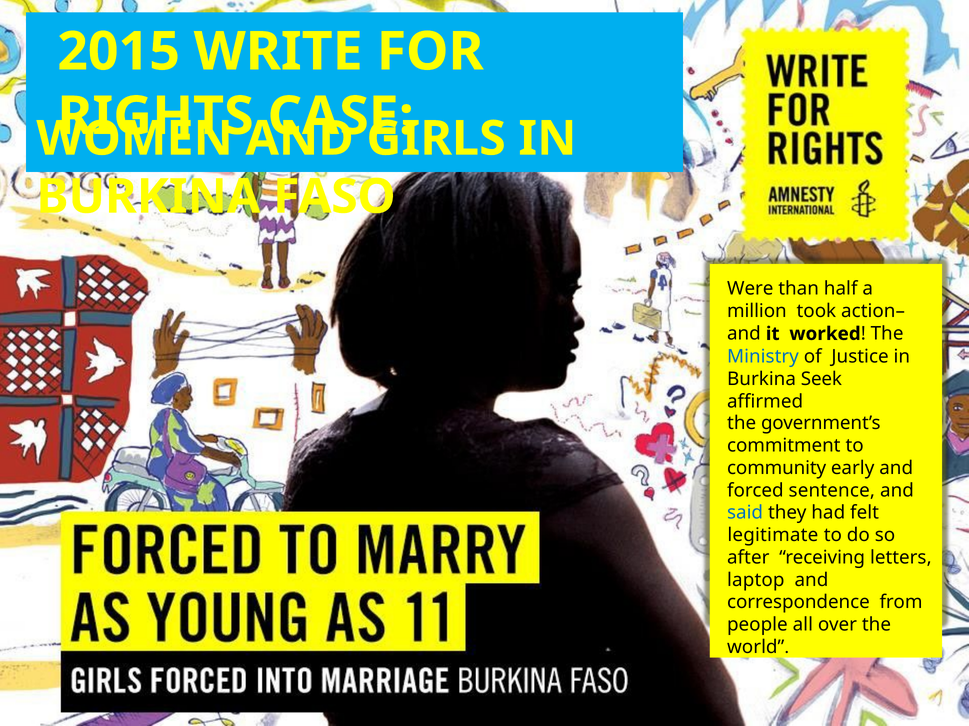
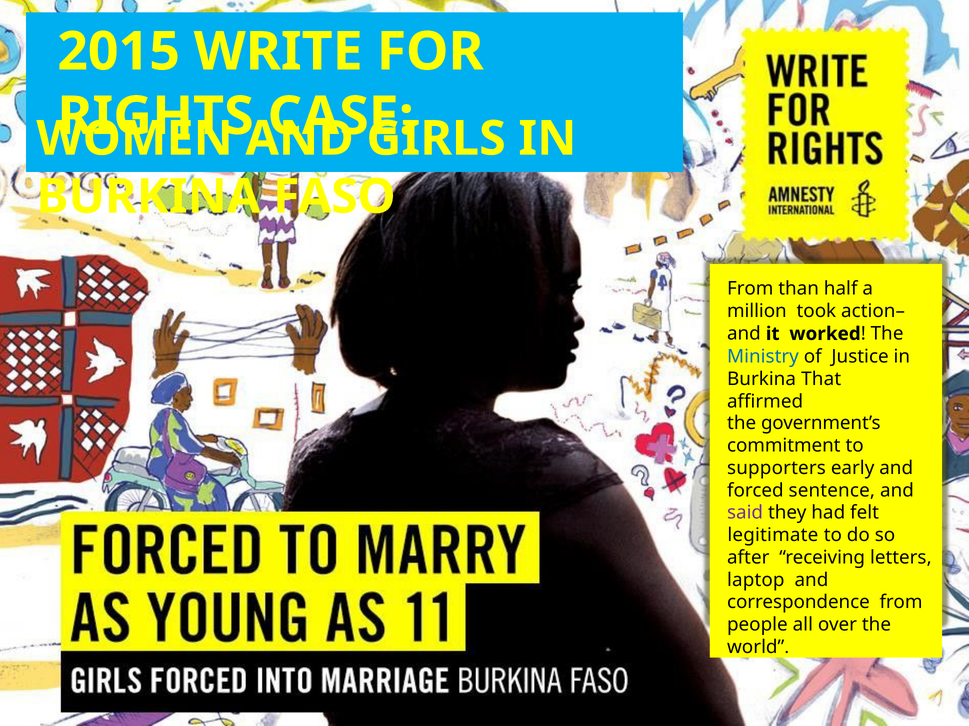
Were at (750, 289): Were -> From
Seek: Seek -> That
community: community -> supporters
said colour: blue -> purple
